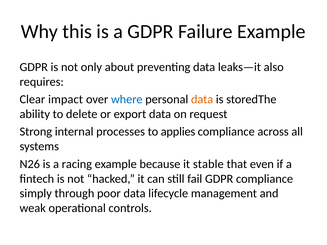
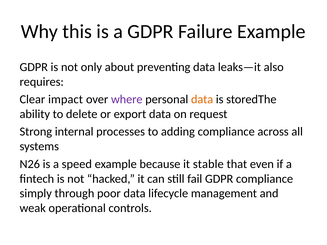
where colour: blue -> purple
applies: applies -> adding
racing: racing -> speed
